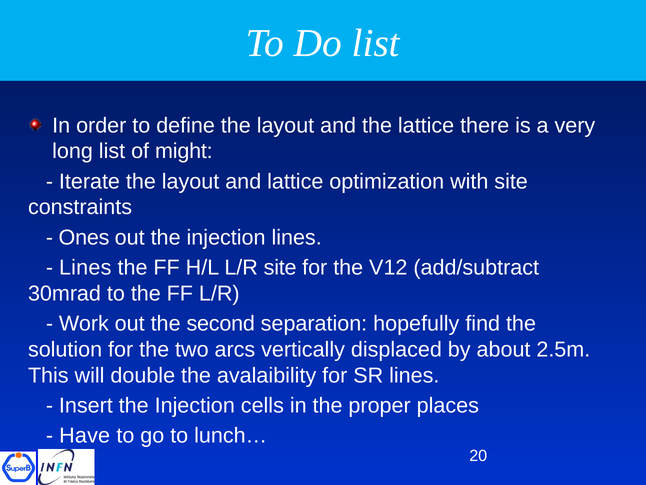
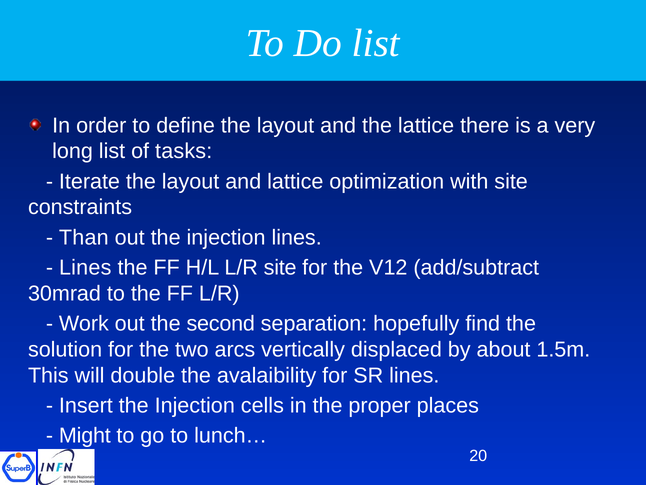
might: might -> tasks
Ones: Ones -> Than
2.5m: 2.5m -> 1.5m
Have: Have -> Might
